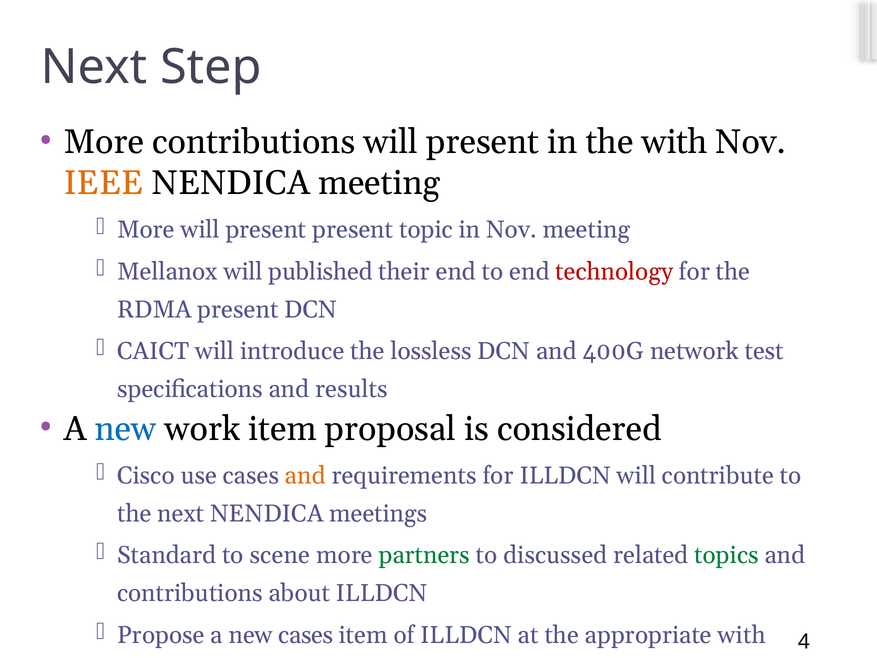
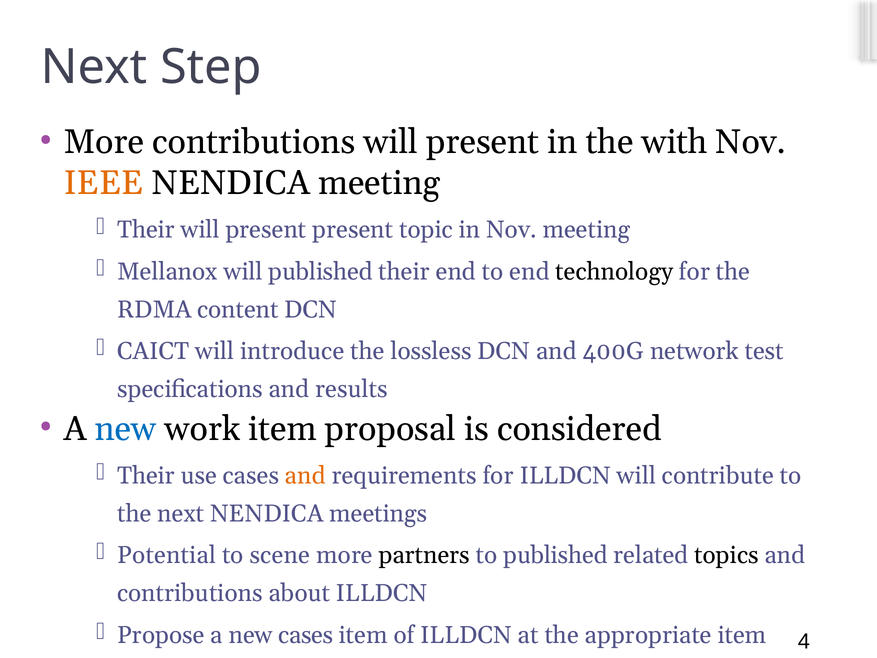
More at (146, 230): More -> Their
technology colour: red -> black
RDMA present: present -> content
Cisco at (146, 475): Cisco -> Their
Standard: Standard -> Potential
partners colour: green -> black
to discussed: discussed -> published
topics colour: green -> black
appropriate with: with -> item
